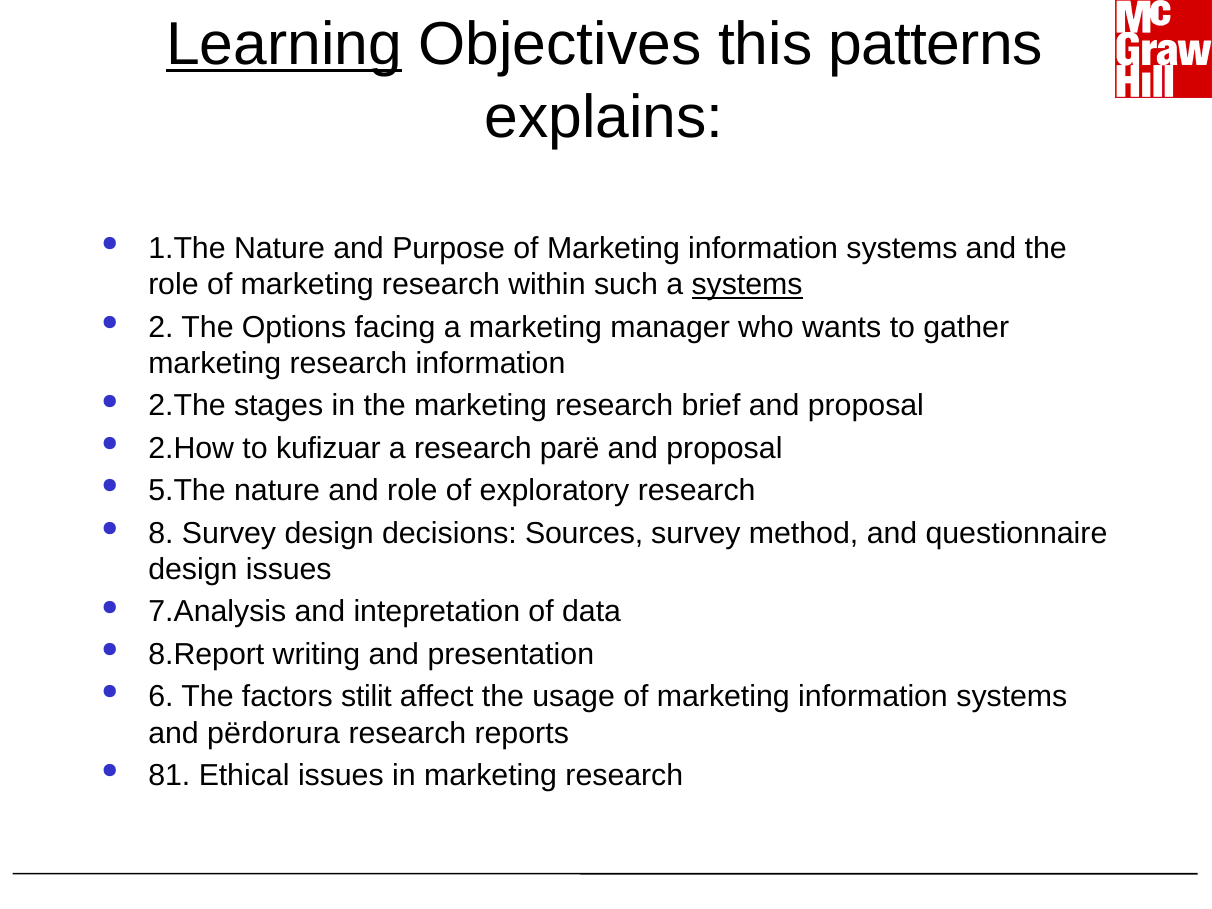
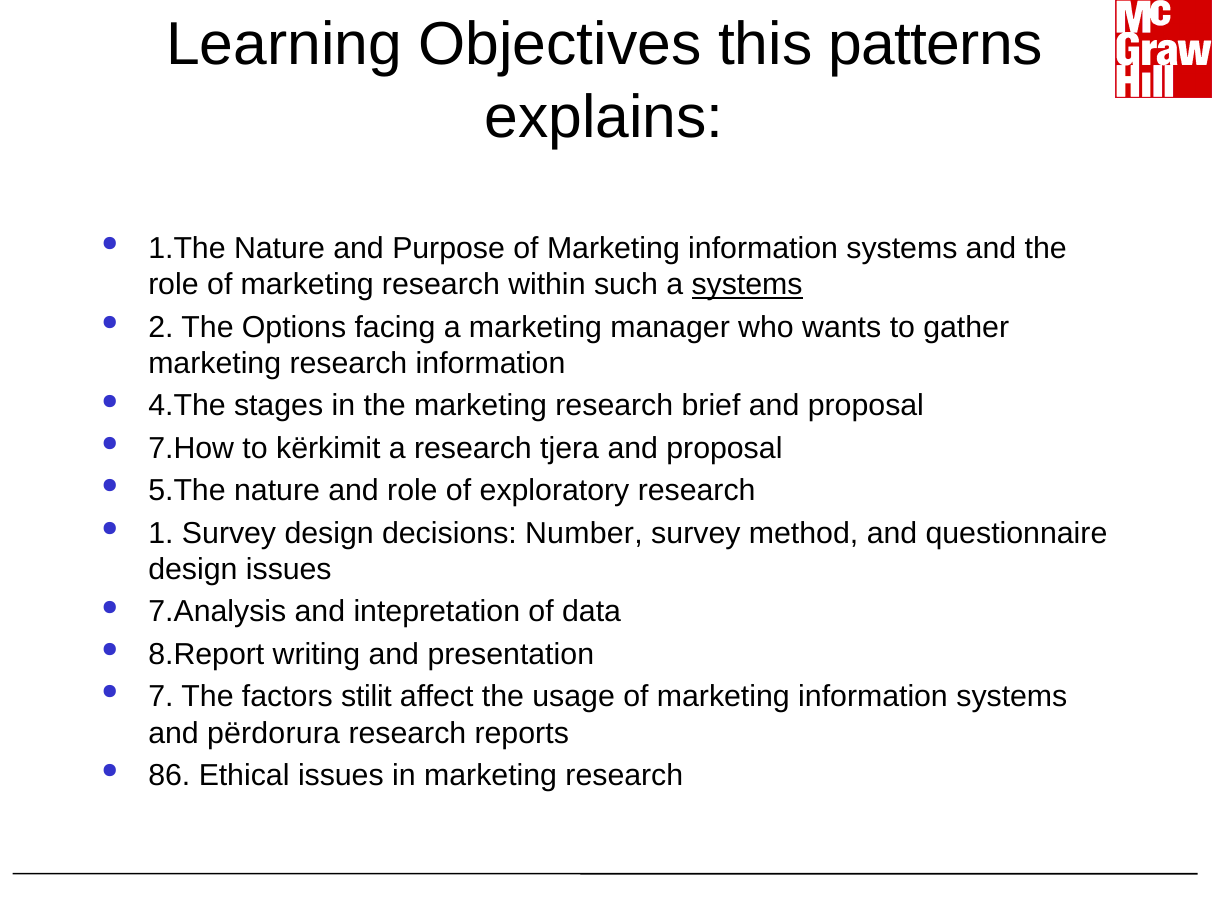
Learning underline: present -> none
2.The: 2.The -> 4.The
2.How: 2.How -> 7.How
kufizuar: kufizuar -> kërkimit
parë: parë -> tjera
8: 8 -> 1
Sources: Sources -> Number
6: 6 -> 7
81: 81 -> 86
